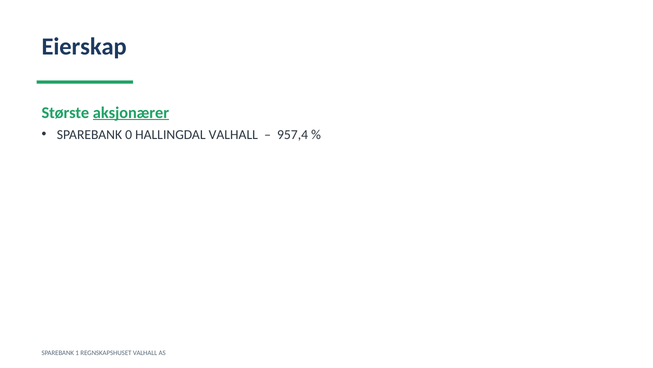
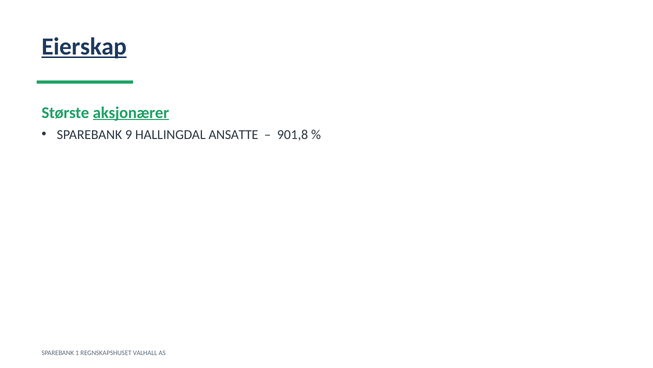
Eierskap underline: none -> present
0: 0 -> 9
HALLINGDAL VALHALL: VALHALL -> ANSATTE
957,4: 957,4 -> 901,8
